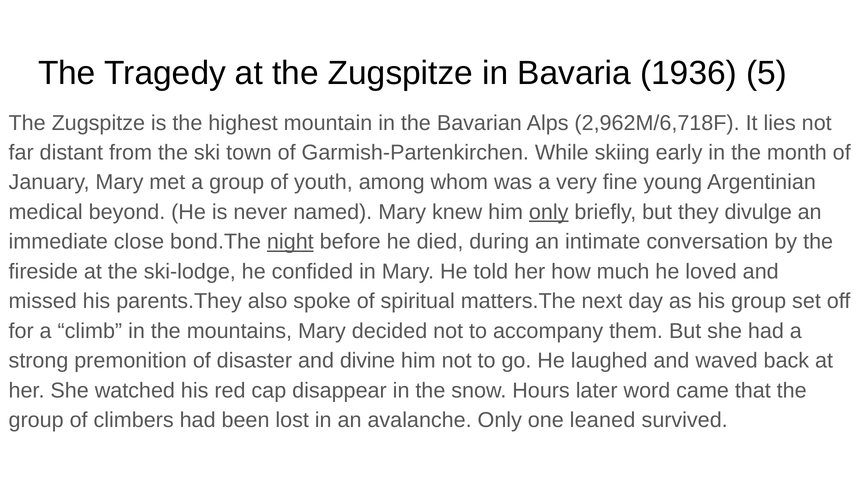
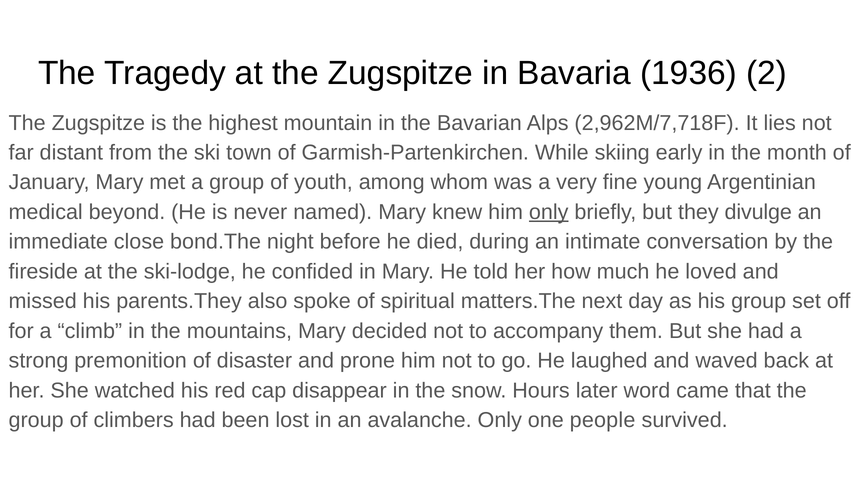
5: 5 -> 2
2,962M/6,718F: 2,962M/6,718F -> 2,962M/7,718F
night underline: present -> none
divine: divine -> prone
leaned: leaned -> people
